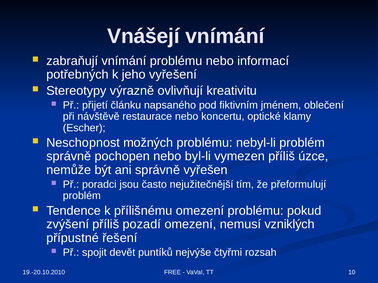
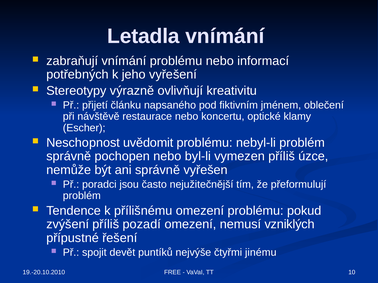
Vnášejí: Vnášejí -> Letadla
možných: možných -> uvědomit
rozsah: rozsah -> jinému
